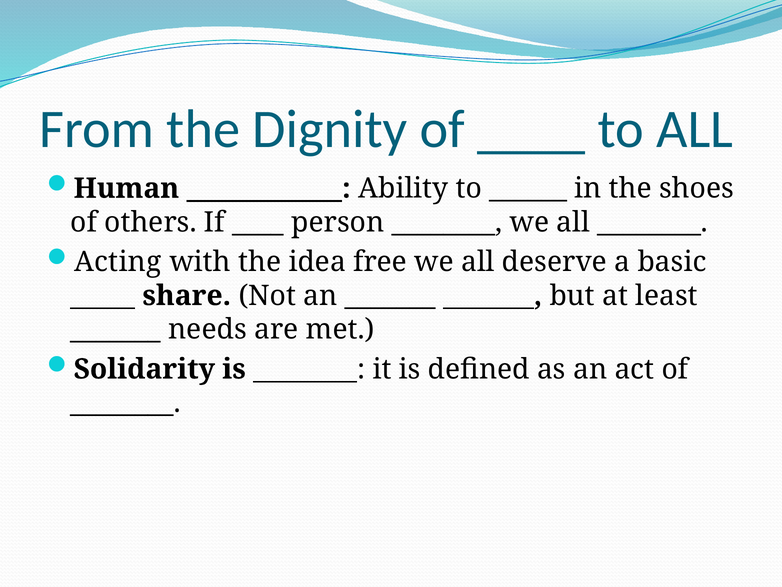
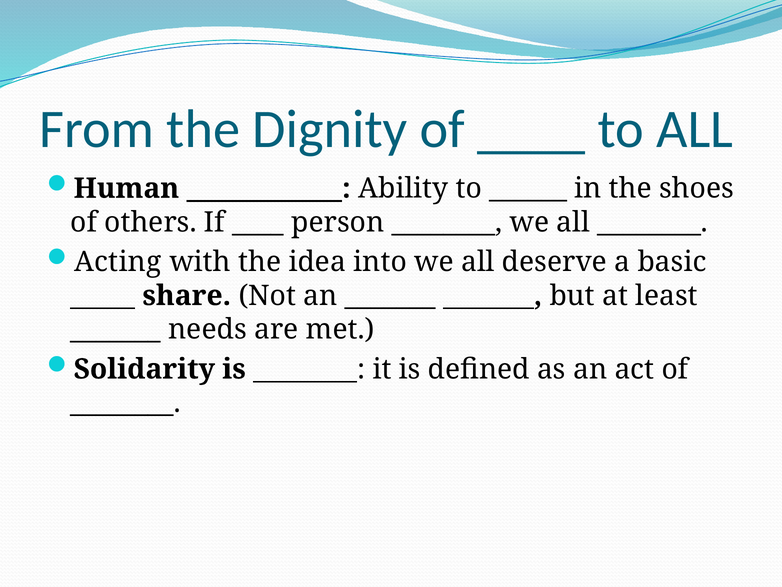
free: free -> into
